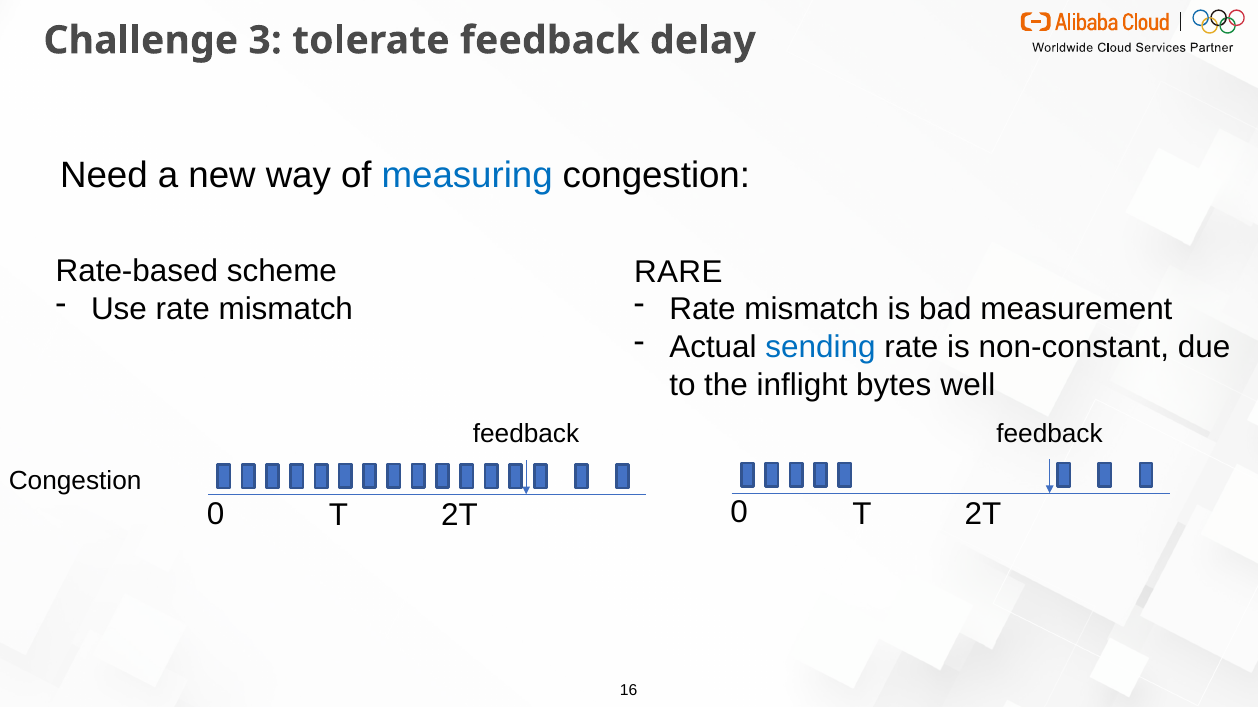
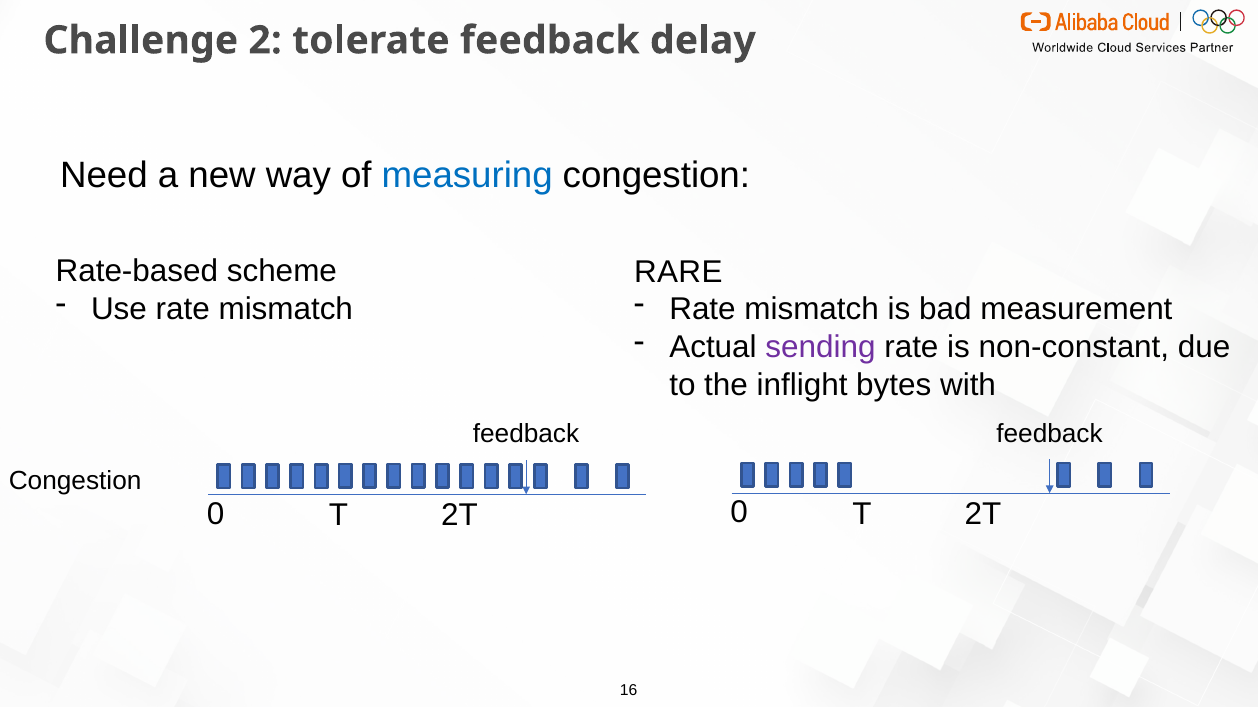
3: 3 -> 2
sending colour: blue -> purple
well: well -> with
